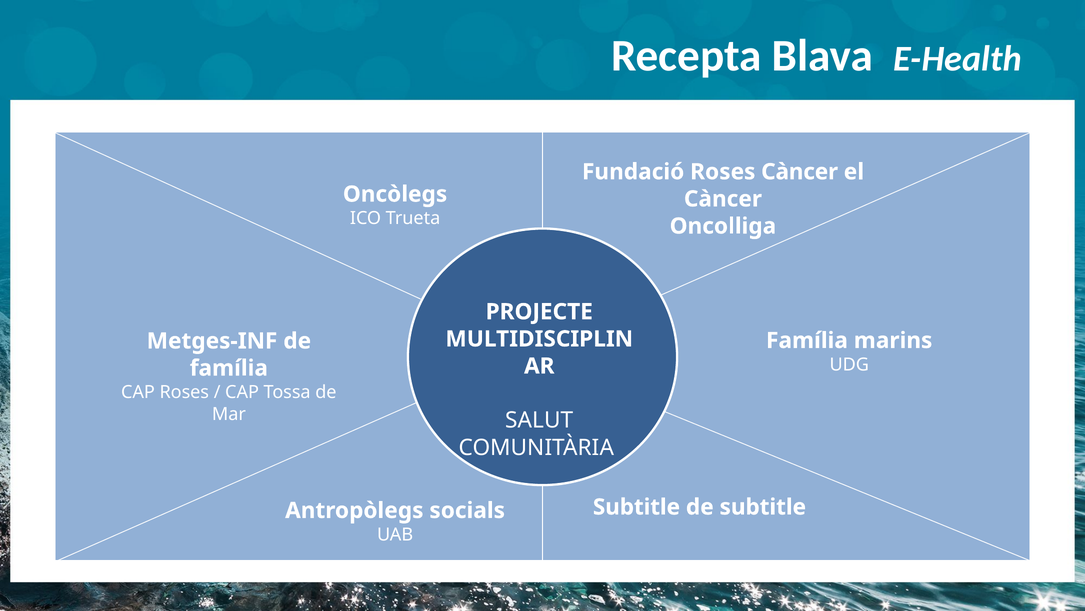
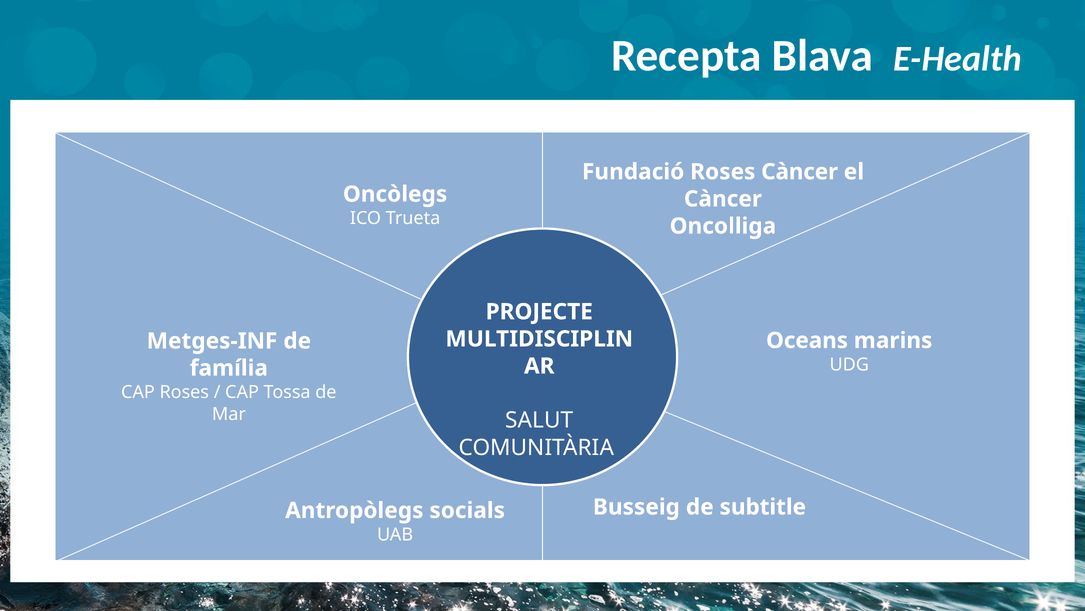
Família at (807, 340): Família -> Oceans
Subtitle at (636, 507): Subtitle -> Busseig
